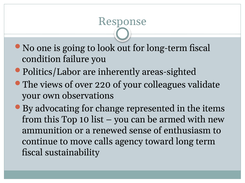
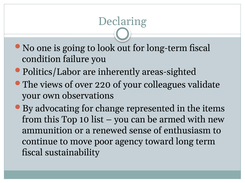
Response: Response -> Declaring
calls: calls -> poor
